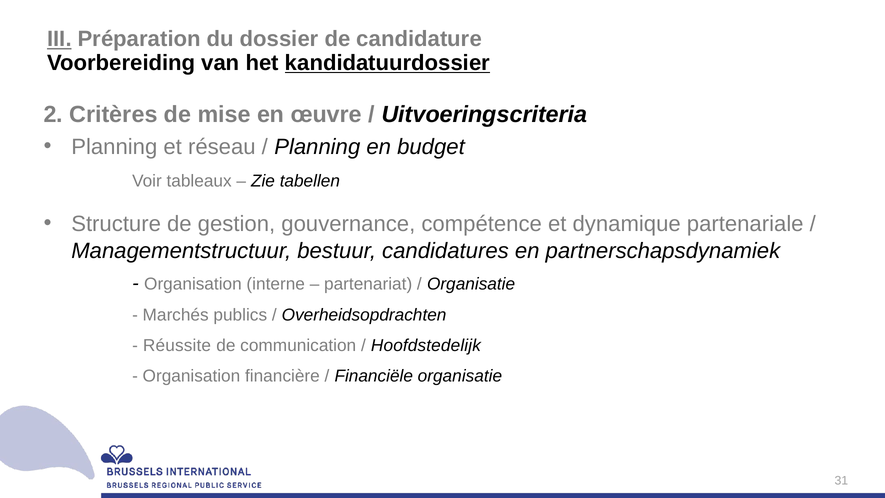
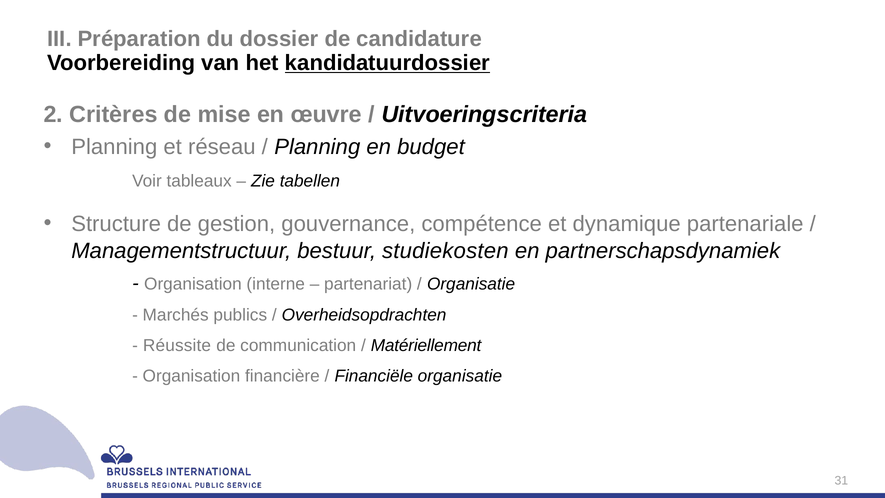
III underline: present -> none
candidatures: candidatures -> studiekosten
Hoofdstedelijk: Hoofdstedelijk -> Matériellement
